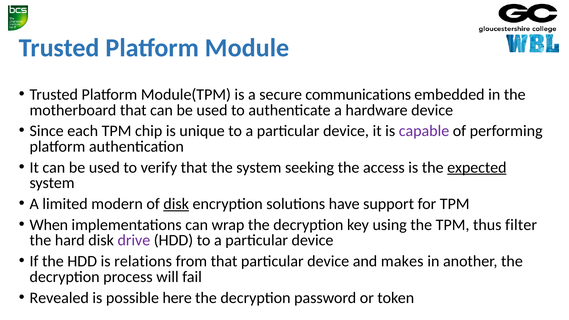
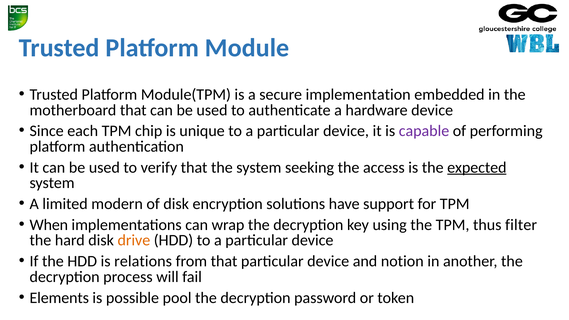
communications: communications -> implementation
disk at (176, 204) underline: present -> none
drive colour: purple -> orange
makes: makes -> notion
Revealed: Revealed -> Elements
here: here -> pool
